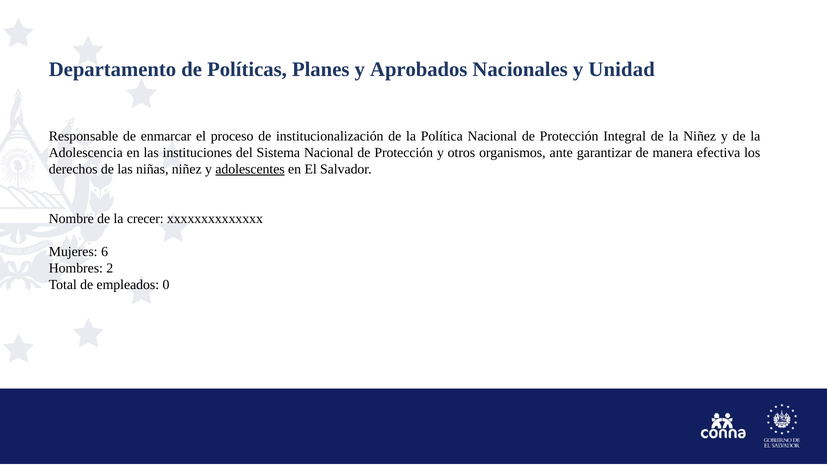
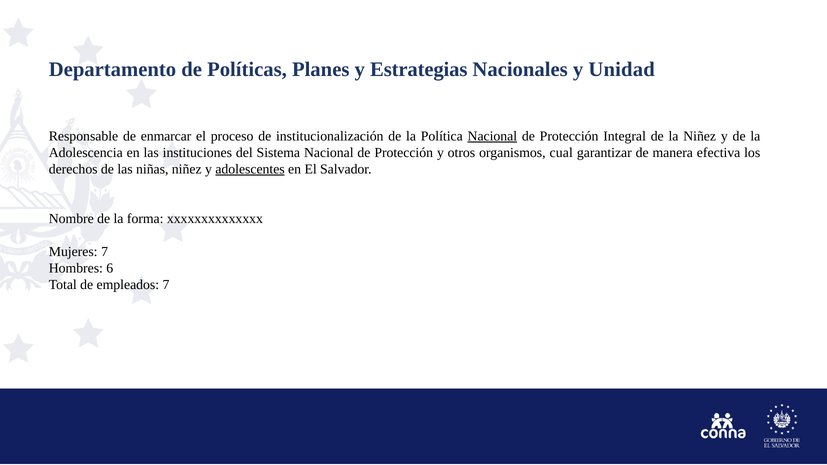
Aprobados: Aprobados -> Estrategias
Nacional at (492, 136) underline: none -> present
ante: ante -> cual
crecer: crecer -> forma
Mujeres 6: 6 -> 7
2: 2 -> 6
empleados 0: 0 -> 7
